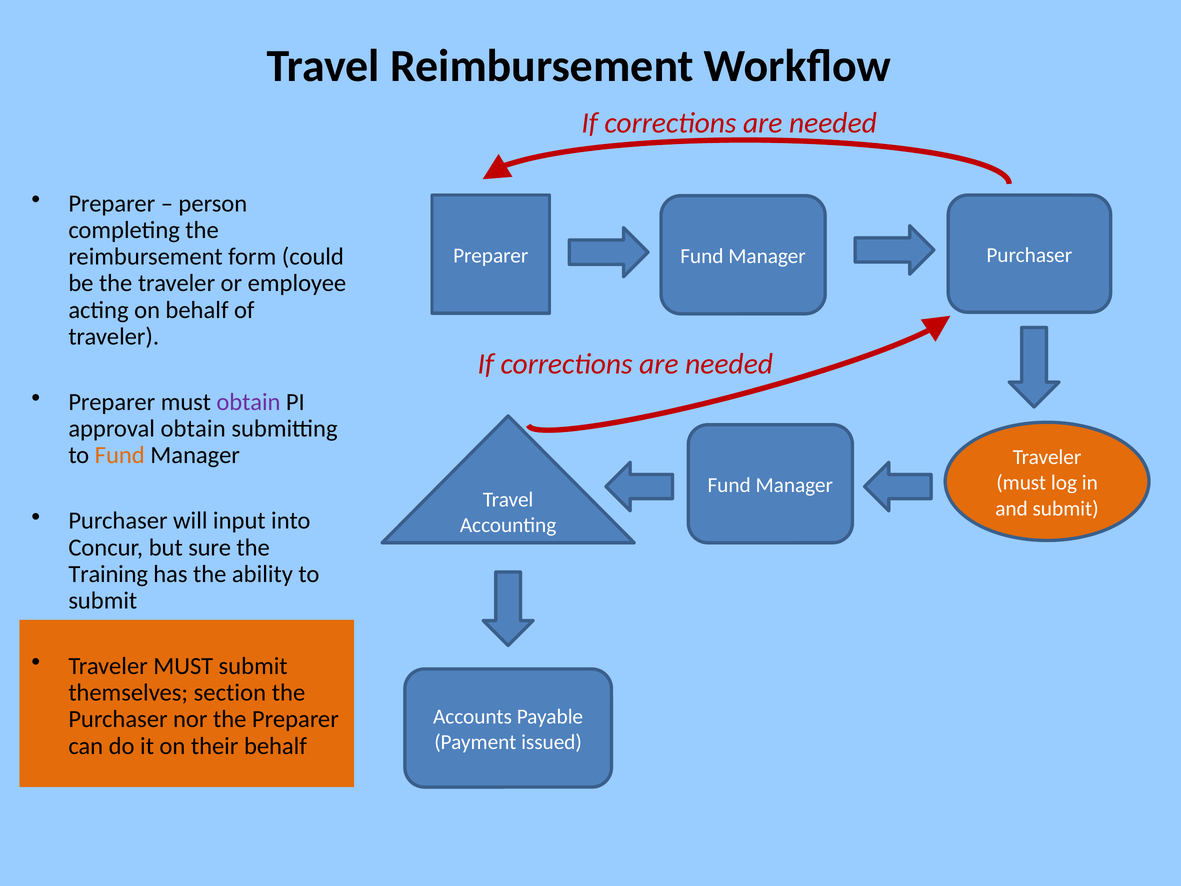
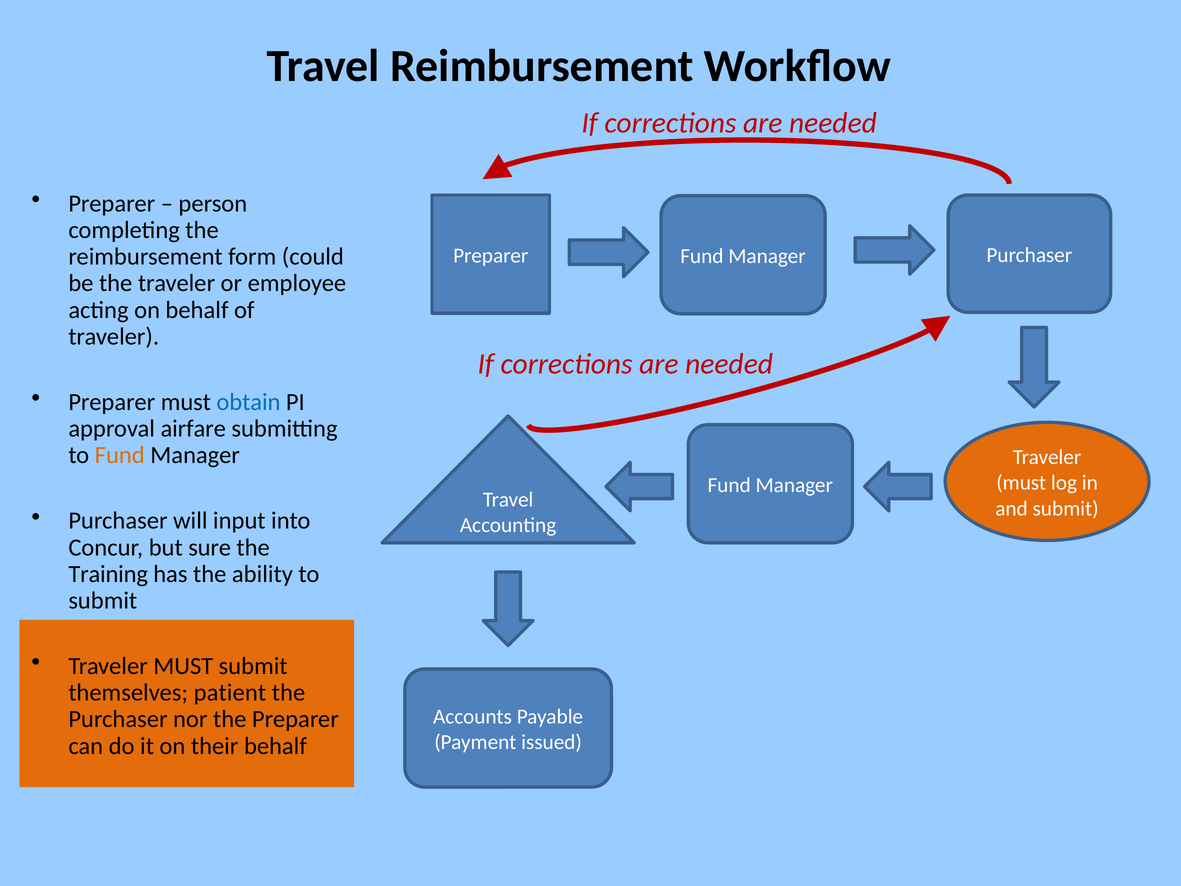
obtain at (248, 402) colour: purple -> blue
approval obtain: obtain -> airfare
section: section -> patient
